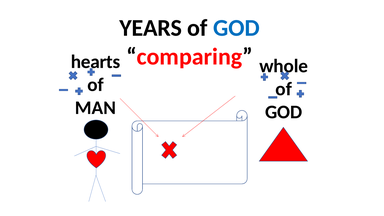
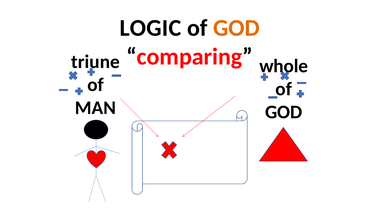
YEARS: YEARS -> LOGIC
GOD at (236, 28) colour: blue -> orange
hearts: hearts -> triune
